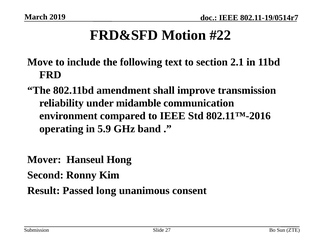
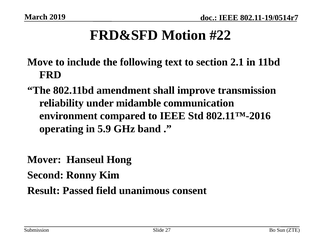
long: long -> field
